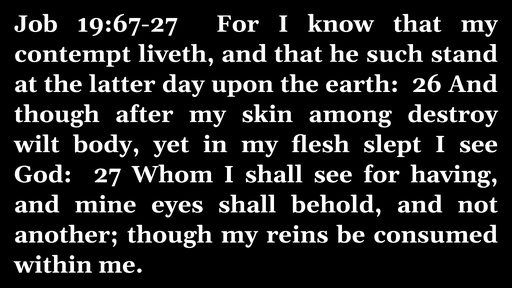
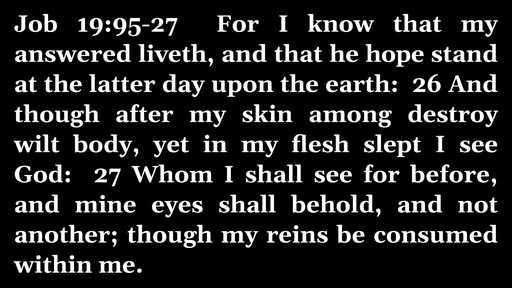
19:67-27: 19:67-27 -> 19:95-27
contempt: contempt -> answered
such: such -> hope
having: having -> before
